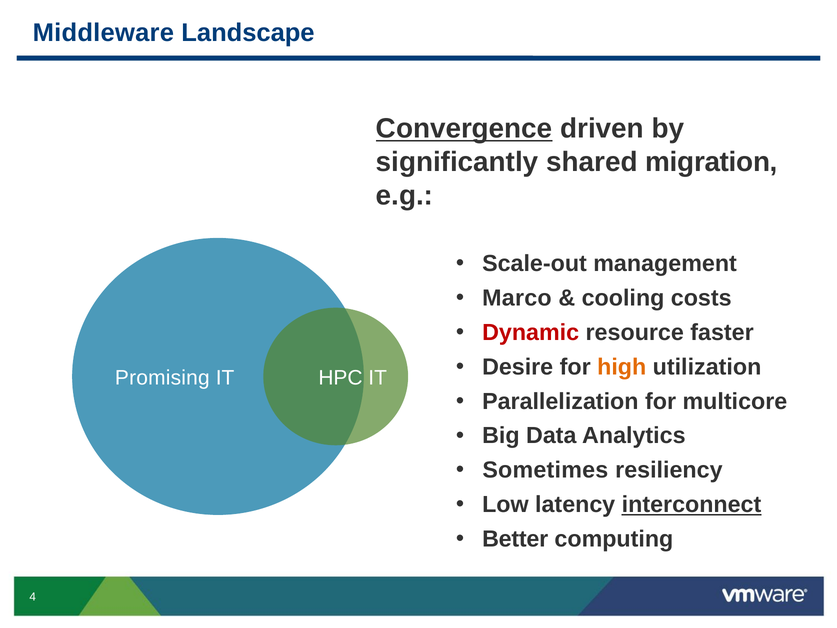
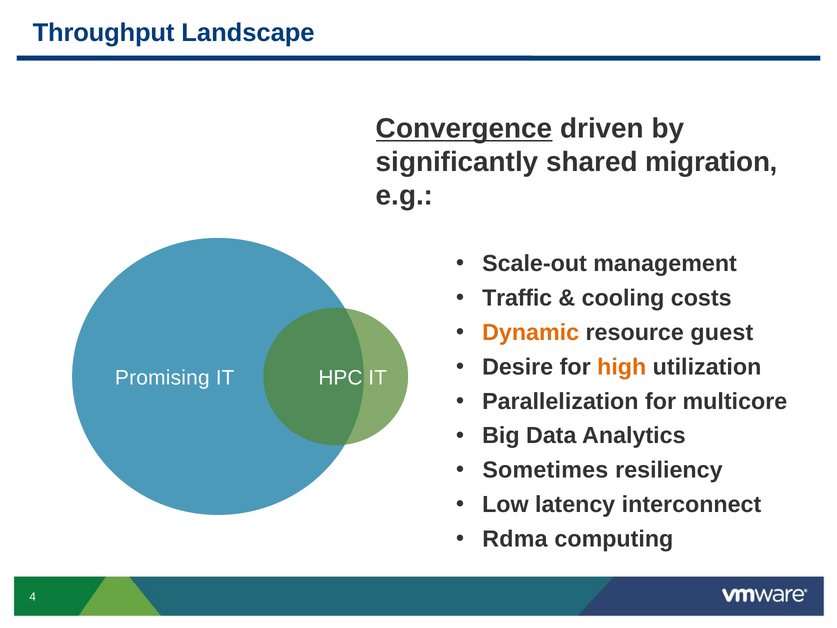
Middleware: Middleware -> Throughput
Marco: Marco -> Traffic
Dynamic colour: red -> orange
faster: faster -> guest
interconnect underline: present -> none
Better: Better -> Rdma
